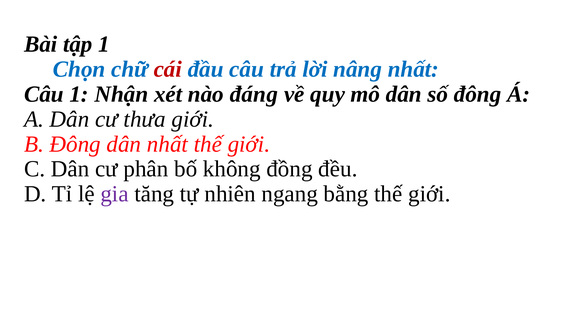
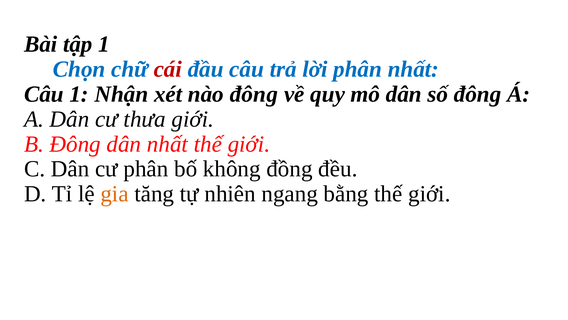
lời nâng: nâng -> phân
nào đáng: đáng -> đông
gia colour: purple -> orange
